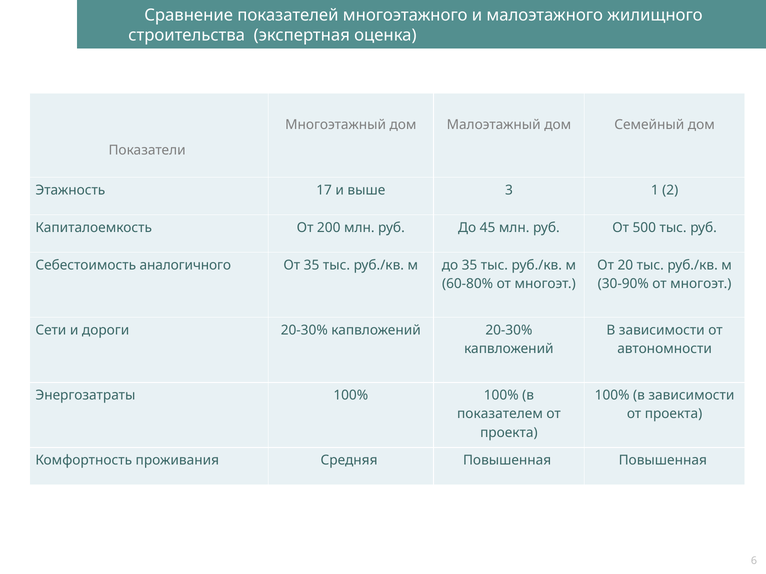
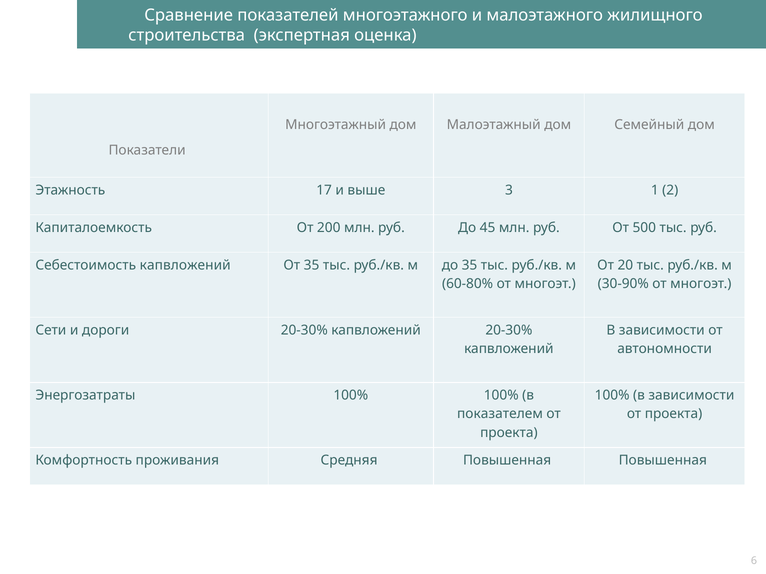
Себестоимость аналогичного: аналогичного -> капвложений
